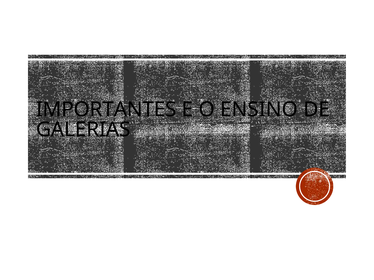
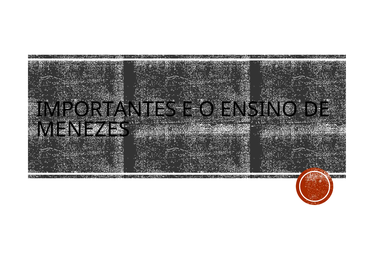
GALERIAS: GALERIAS -> MENEZES
